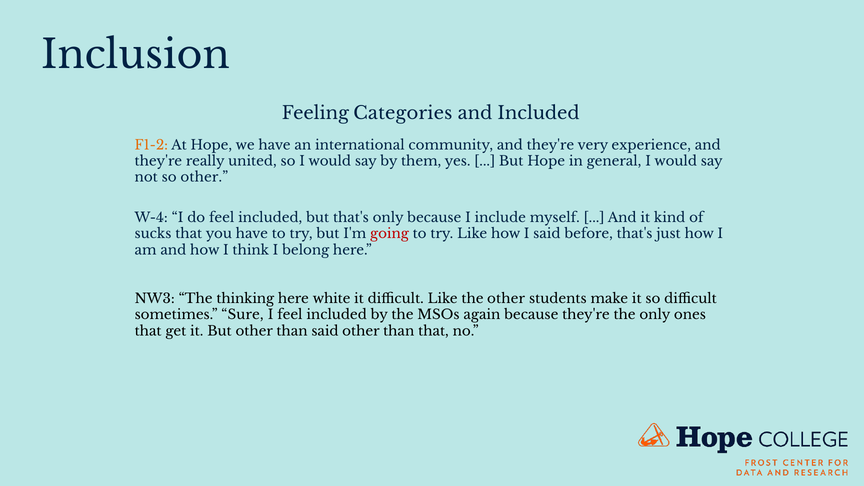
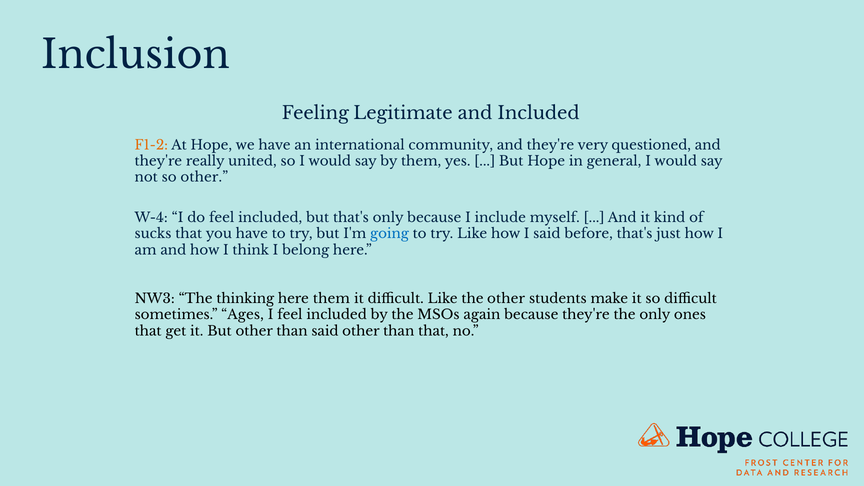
Categories: Categories -> Legitimate
experience: experience -> questioned
going colour: red -> blue
here white: white -> them
Sure: Sure -> Ages
